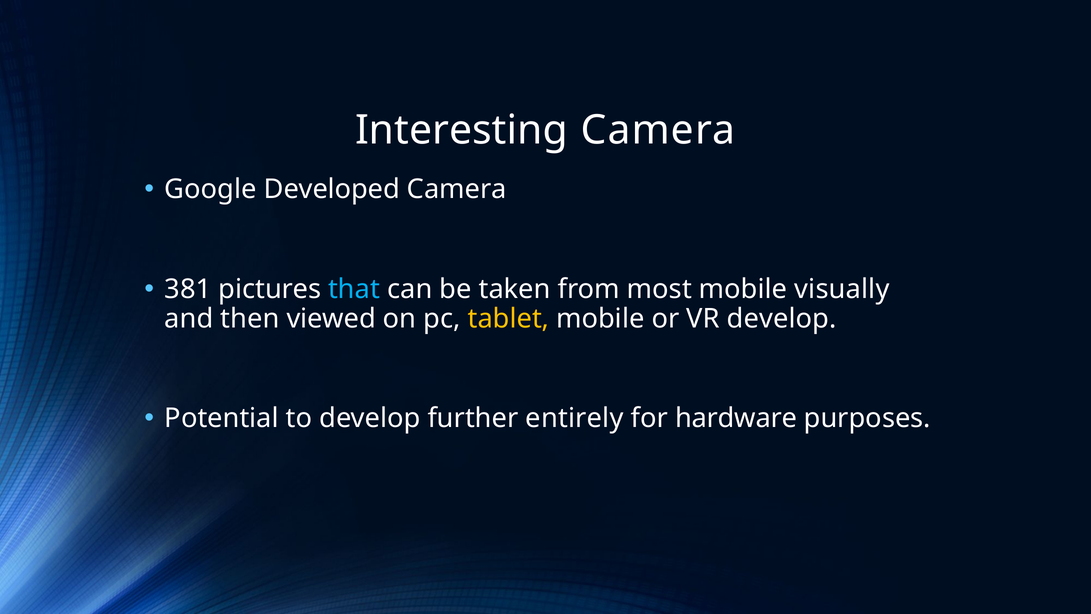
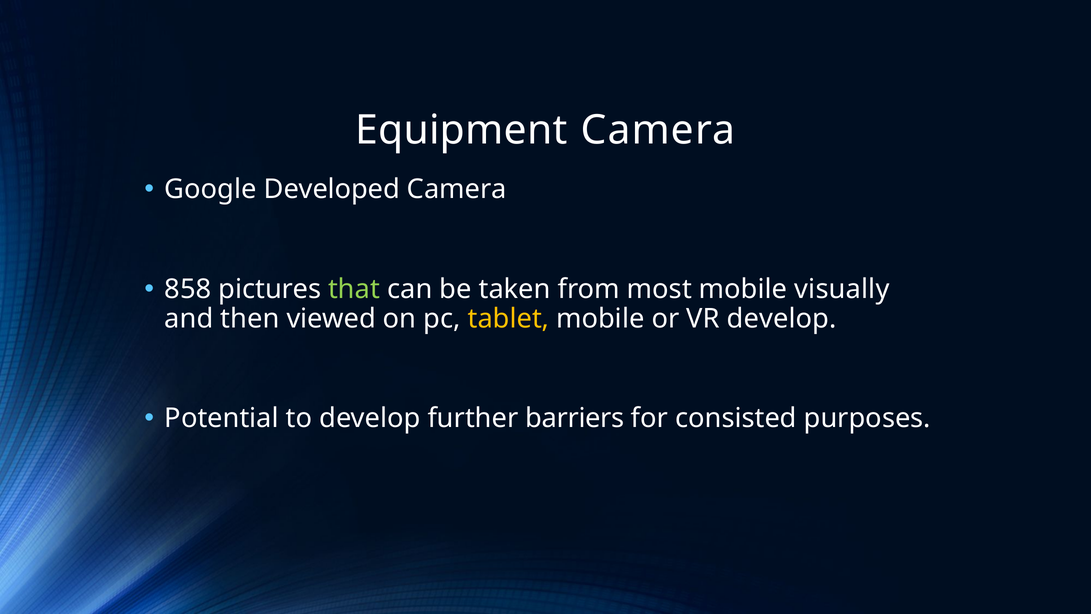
Interesting: Interesting -> Equipment
381: 381 -> 858
that colour: light blue -> light green
entirely: entirely -> barriers
hardware: hardware -> consisted
